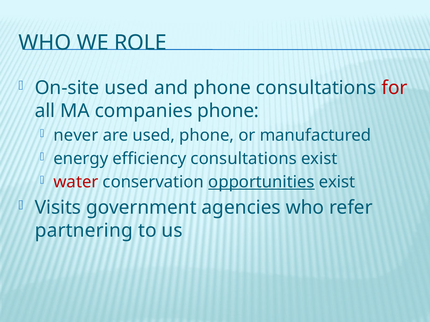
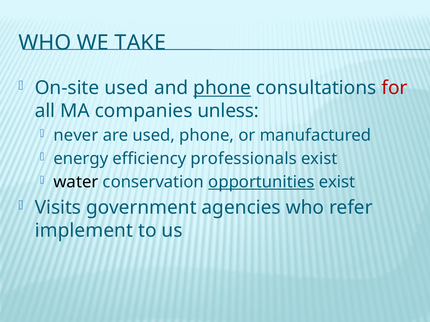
ROLE: ROLE -> TAKE
phone at (222, 88) underline: none -> present
companies phone: phone -> unless
efficiency consultations: consultations -> professionals
water colour: red -> black
partnering: partnering -> implement
